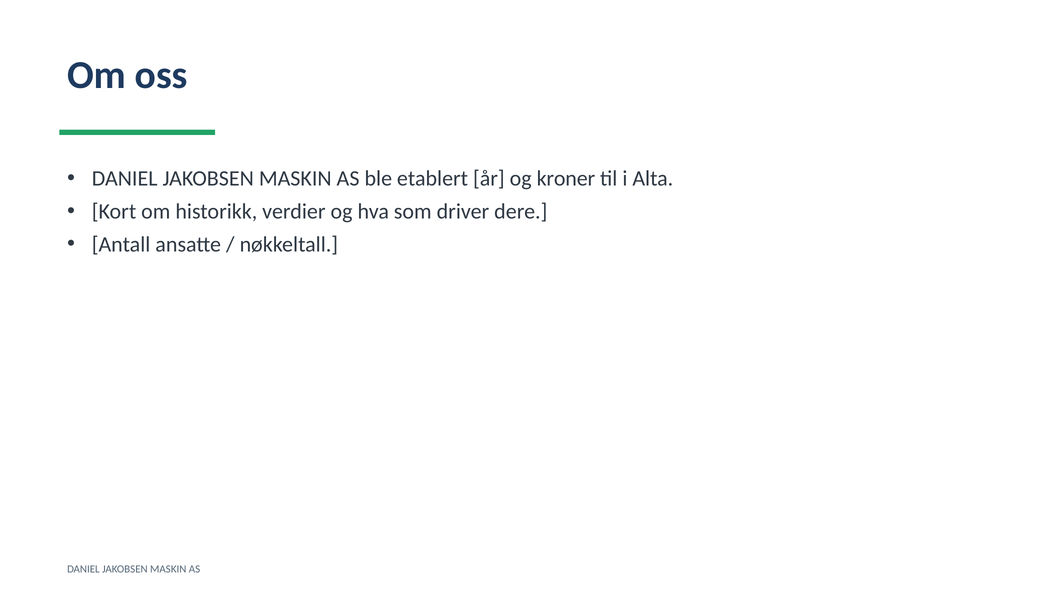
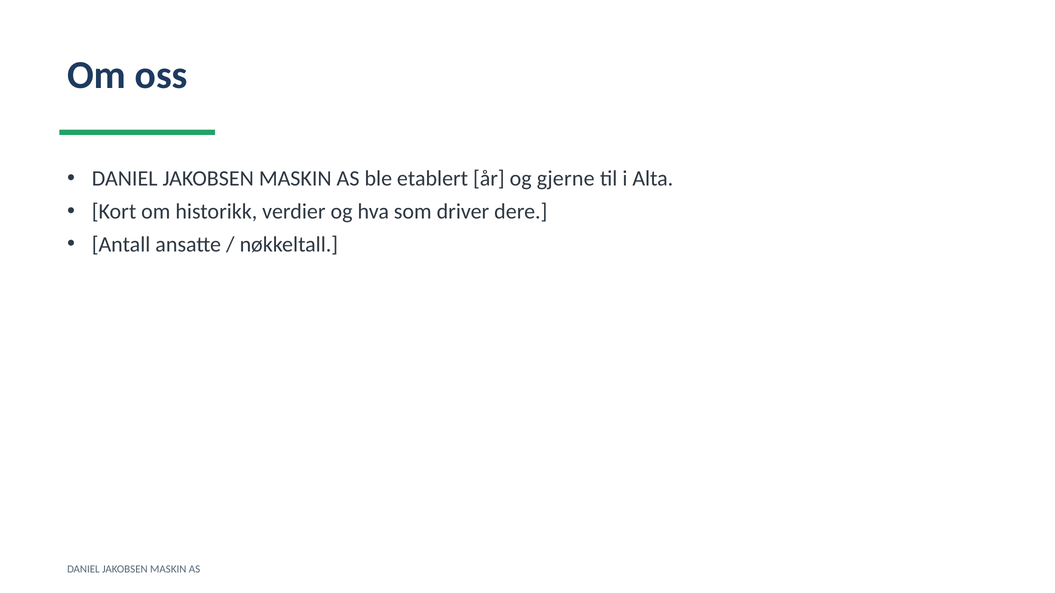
kroner: kroner -> gjerne
